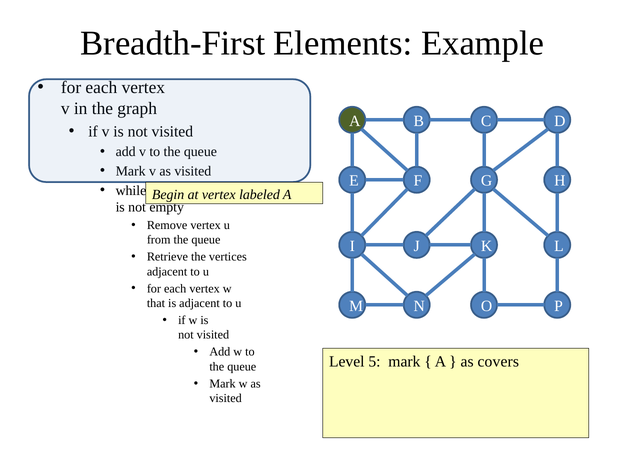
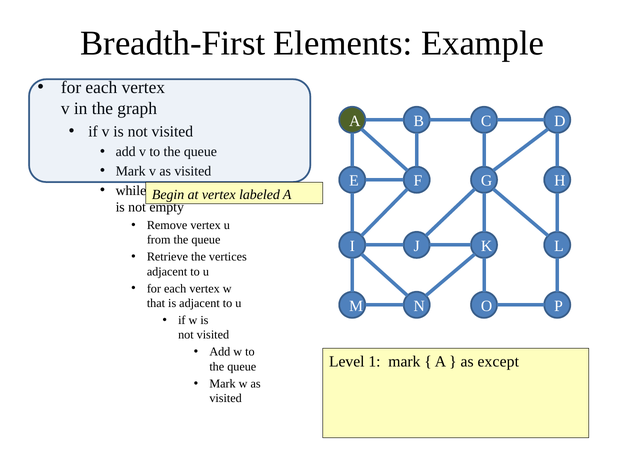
5: 5 -> 1
covers: covers -> except
